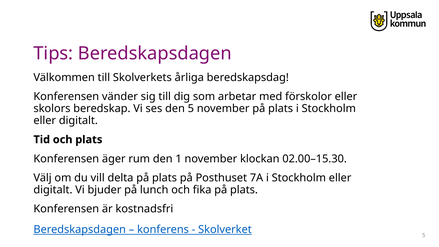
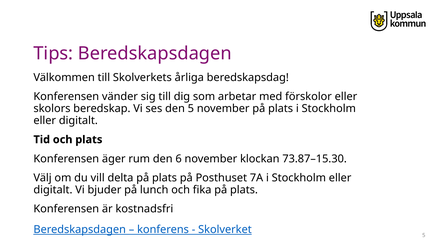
1: 1 -> 6
02.00–15.30: 02.00–15.30 -> 73.87–15.30
